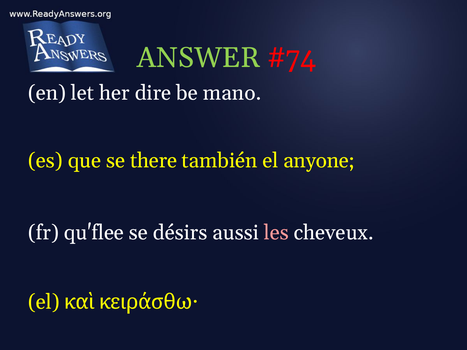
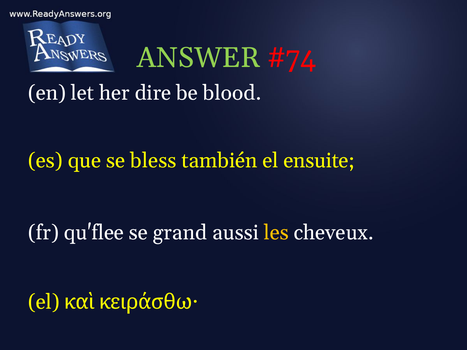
mano: mano -> blood
there: there -> bless
anyone: anyone -> ensuite
désirs: désirs -> grand
les colour: pink -> yellow
